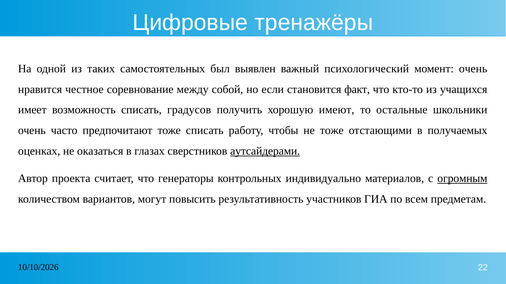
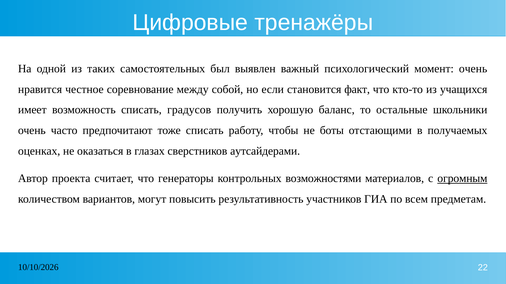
имеют: имеют -> баланс
не тоже: тоже -> боты
аутсайдерами underline: present -> none
индивидуально: индивидуально -> возможностями
